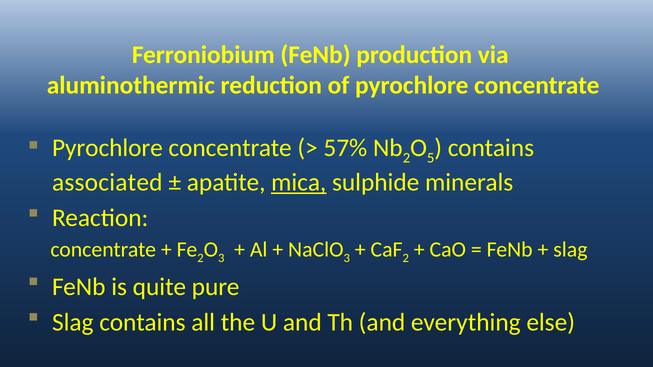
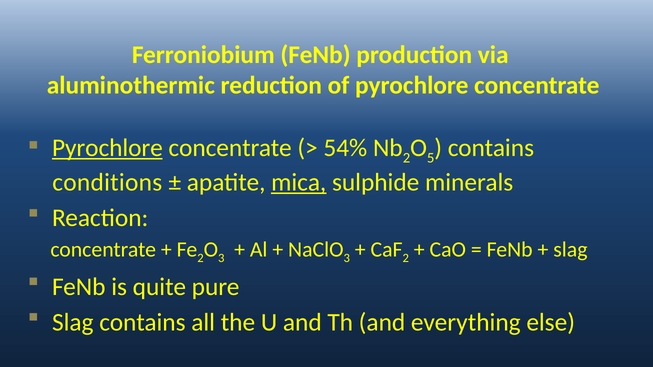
Pyrochlore at (107, 148) underline: none -> present
57%: 57% -> 54%
associated: associated -> conditions
